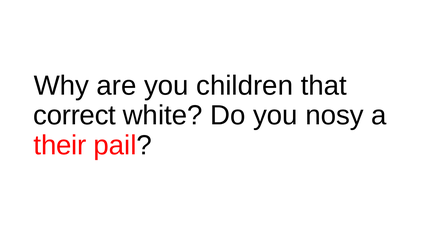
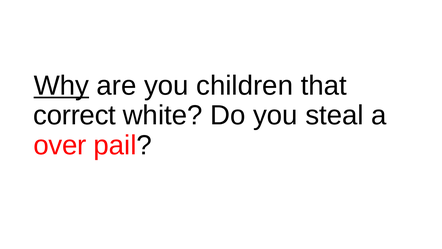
Why underline: none -> present
nosy: nosy -> steal
their: their -> over
